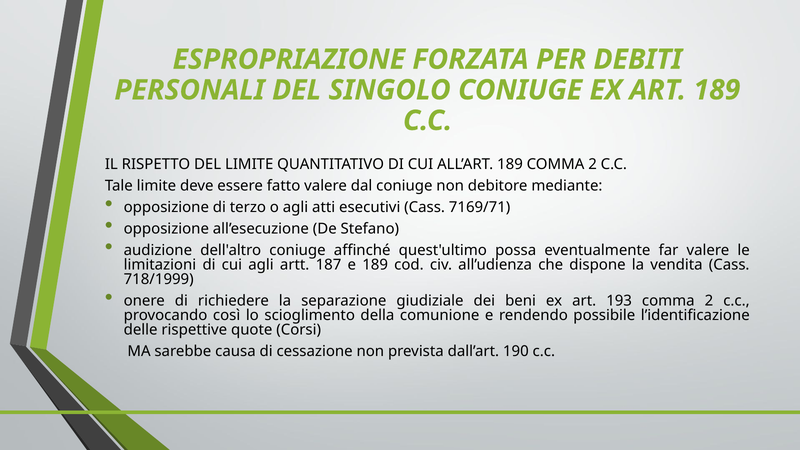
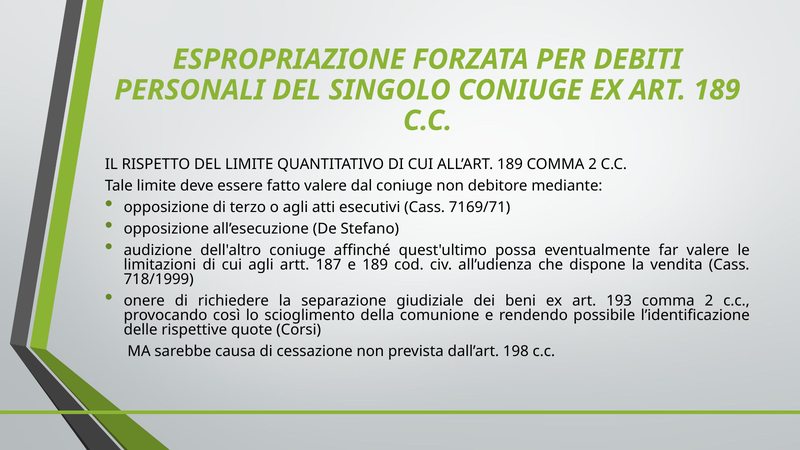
190: 190 -> 198
